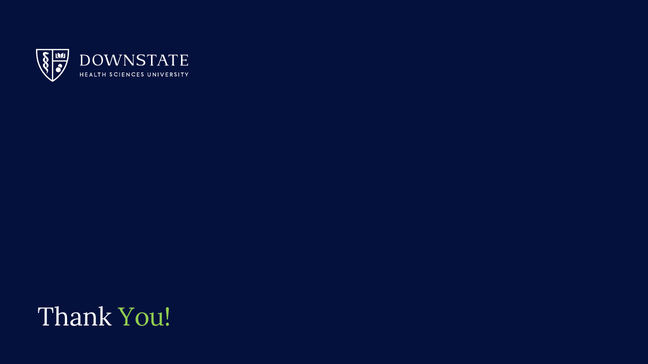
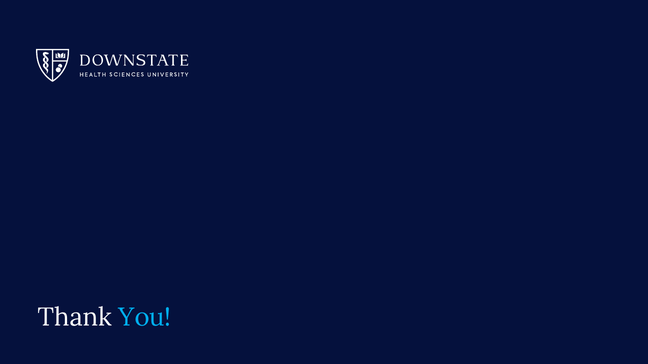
You colour: light green -> light blue
